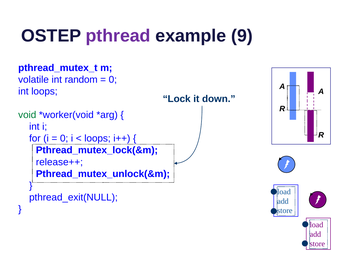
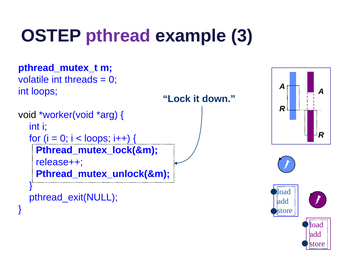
9: 9 -> 3
random: random -> threads
void colour: green -> black
